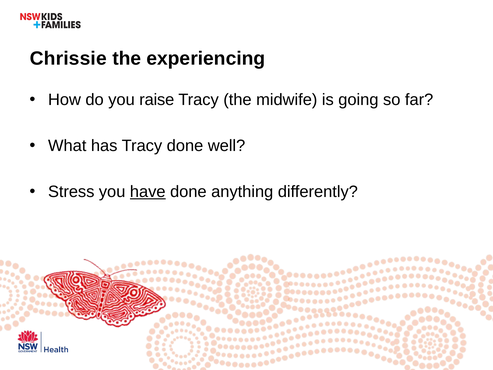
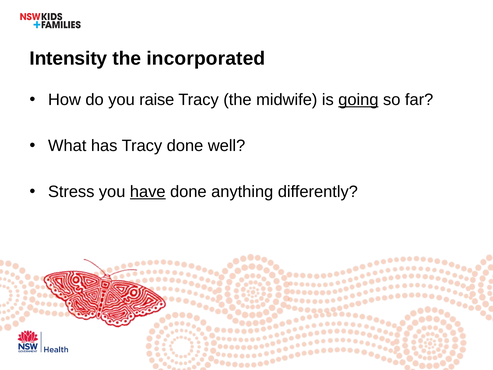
Chrissie: Chrissie -> Intensity
experiencing: experiencing -> incorporated
going underline: none -> present
